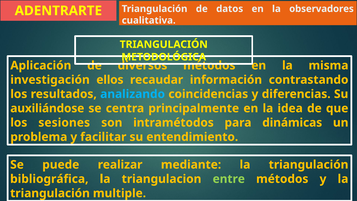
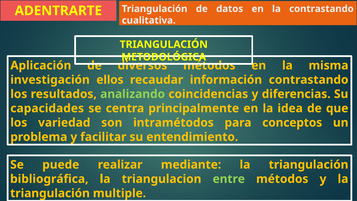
la observadores: observadores -> contrastando
analizando colour: light blue -> light green
auxiliándose: auxiliándose -> capacidades
sesiones: sesiones -> variedad
dinámicas: dinámicas -> conceptos
